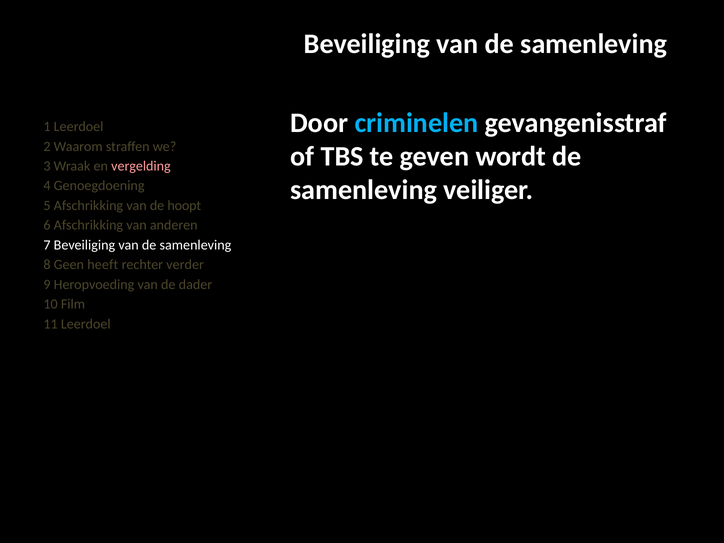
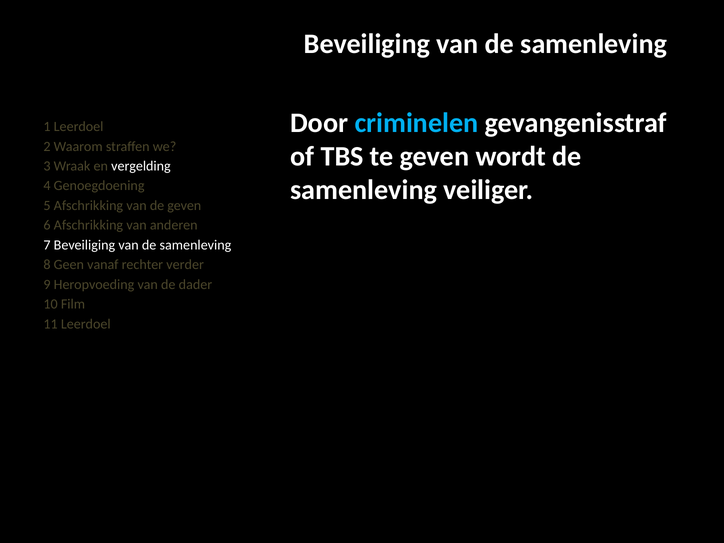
vergelding colour: pink -> white
de hoopt: hoopt -> geven
heeft: heeft -> vanaf
